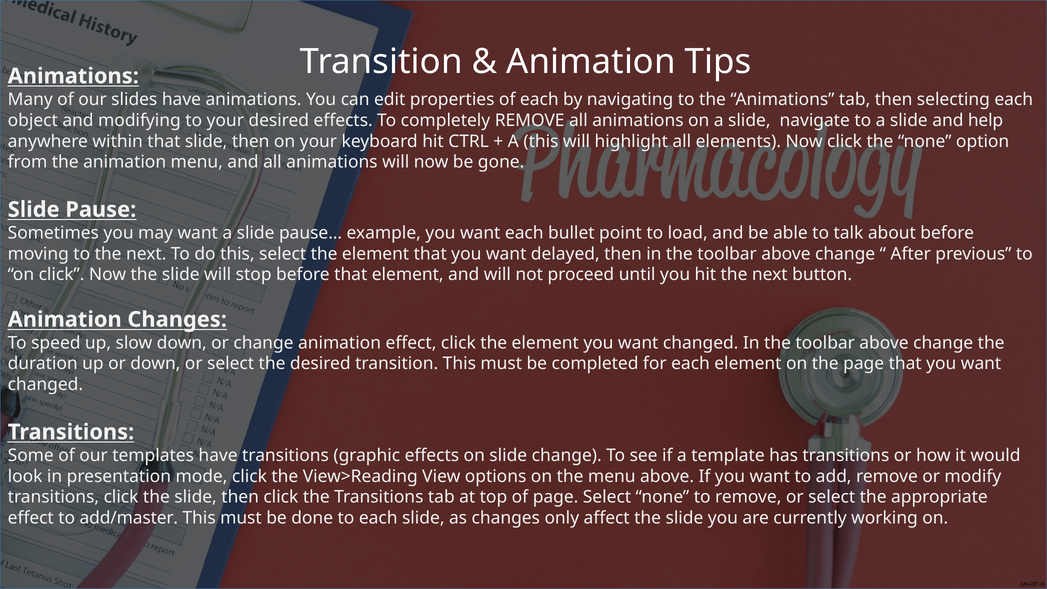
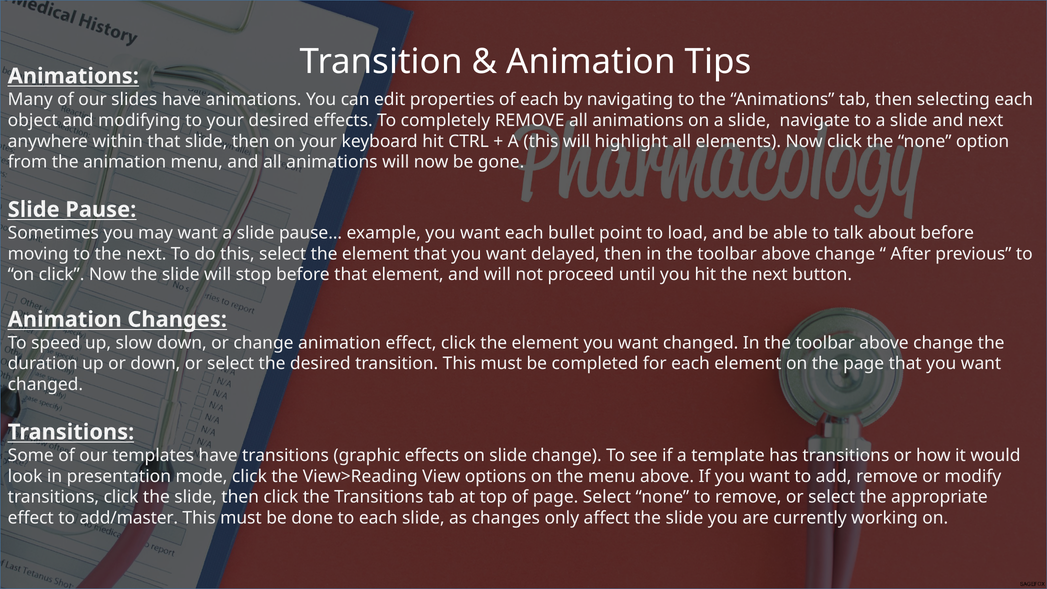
and help: help -> next
